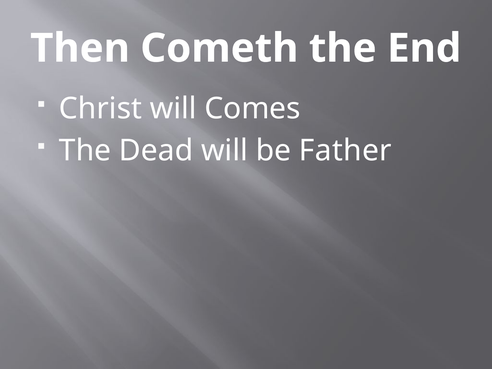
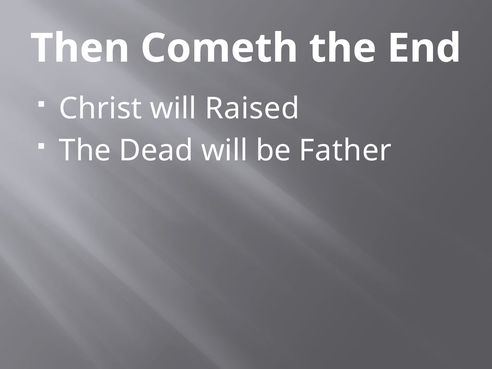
Comes: Comes -> Raised
